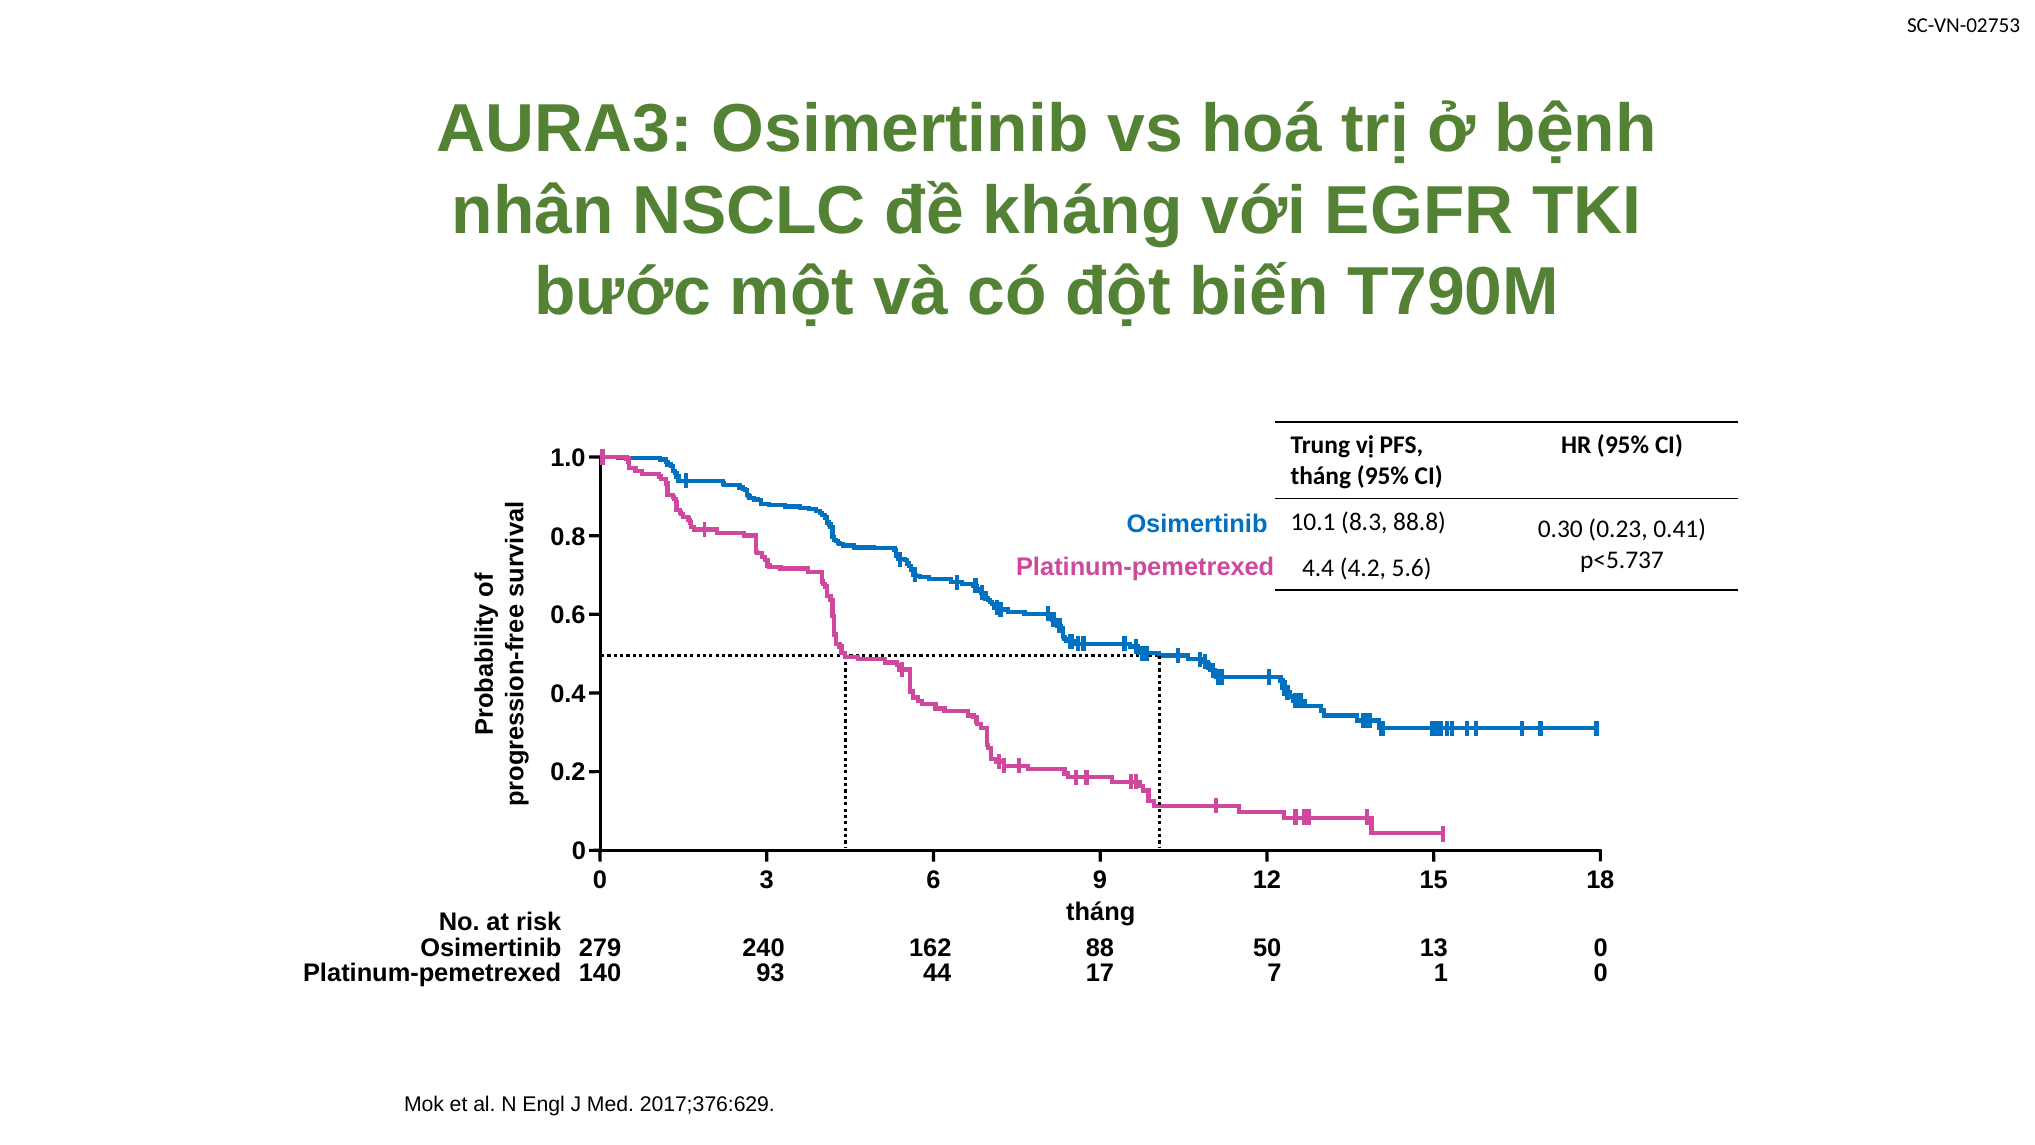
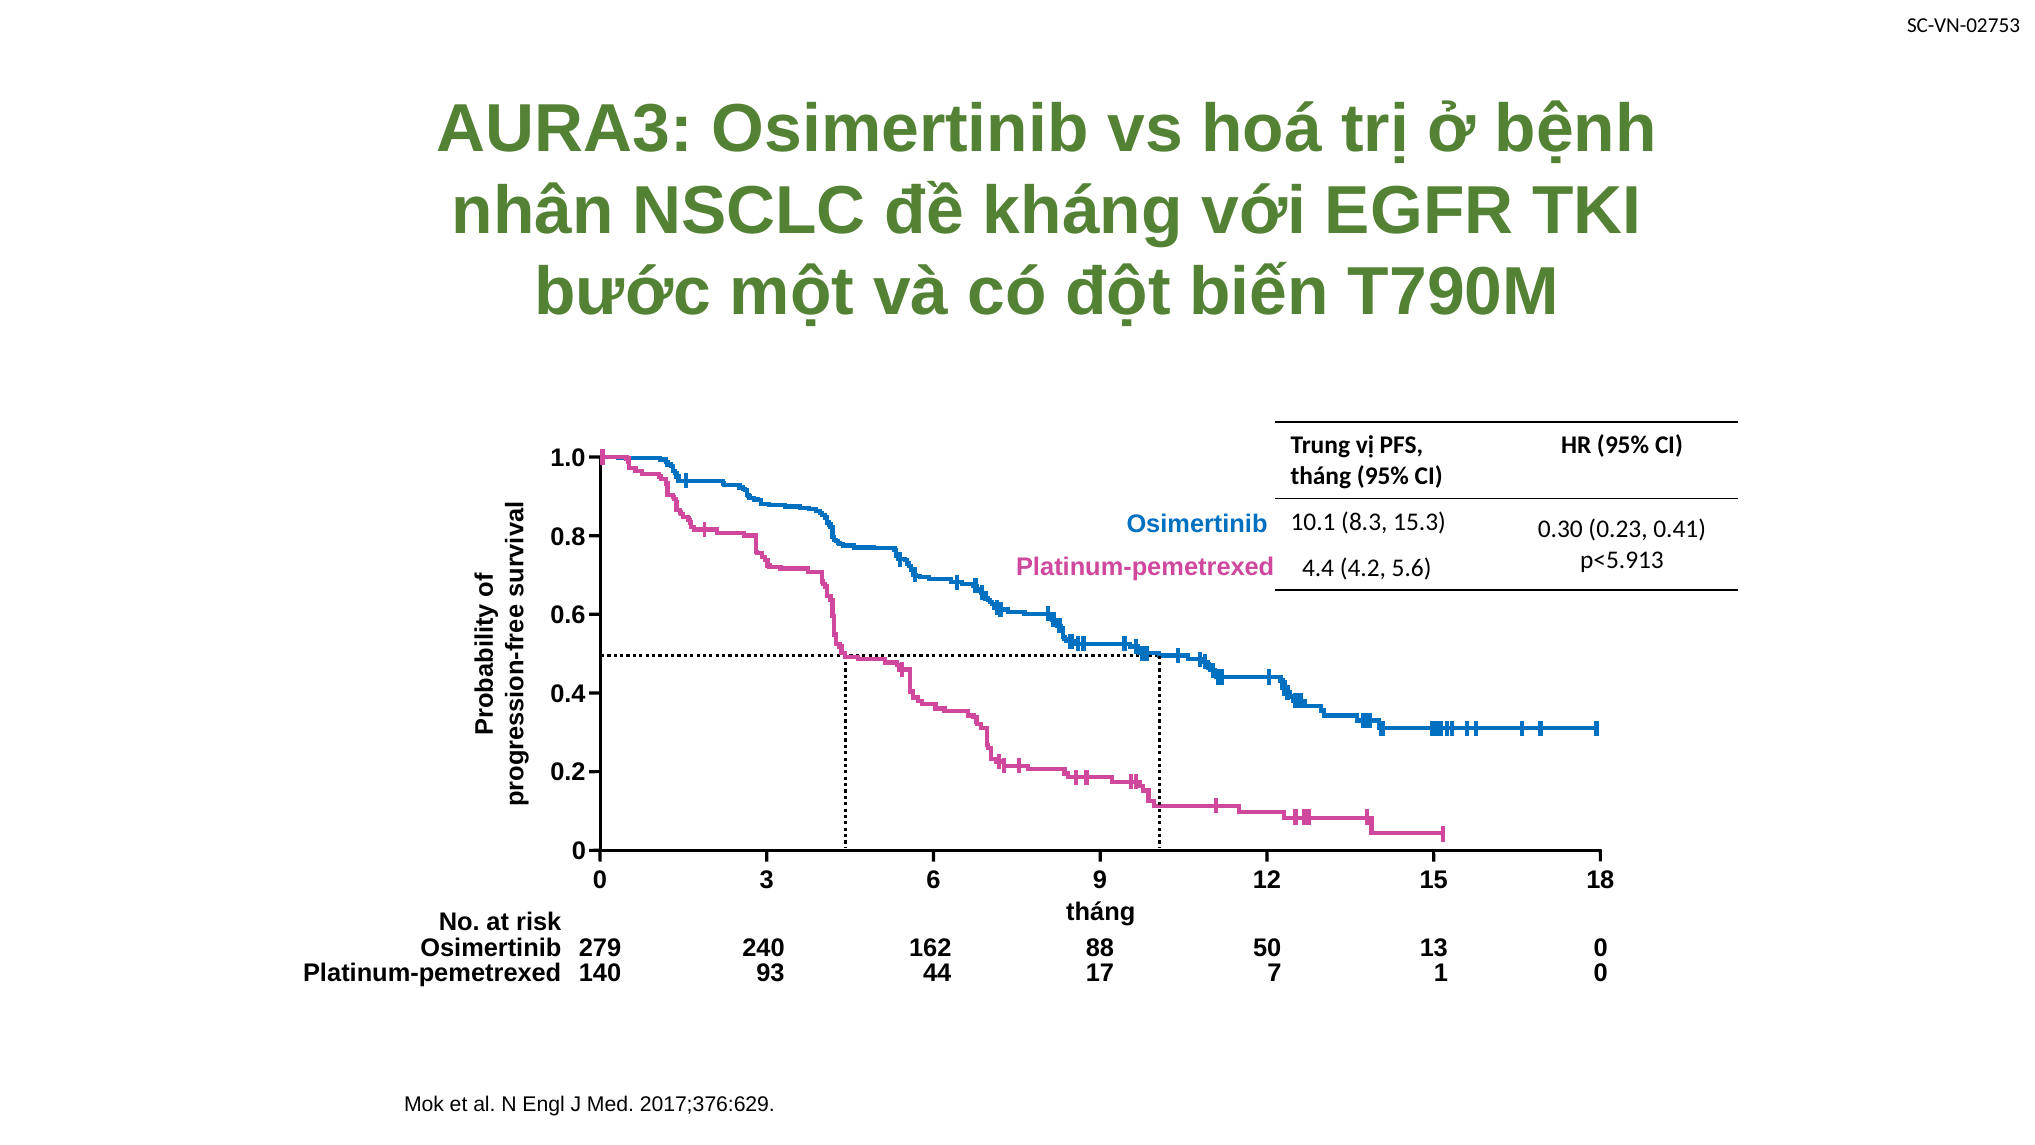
88.8: 88.8 -> 15.3
p<5.737: p<5.737 -> p<5.913
